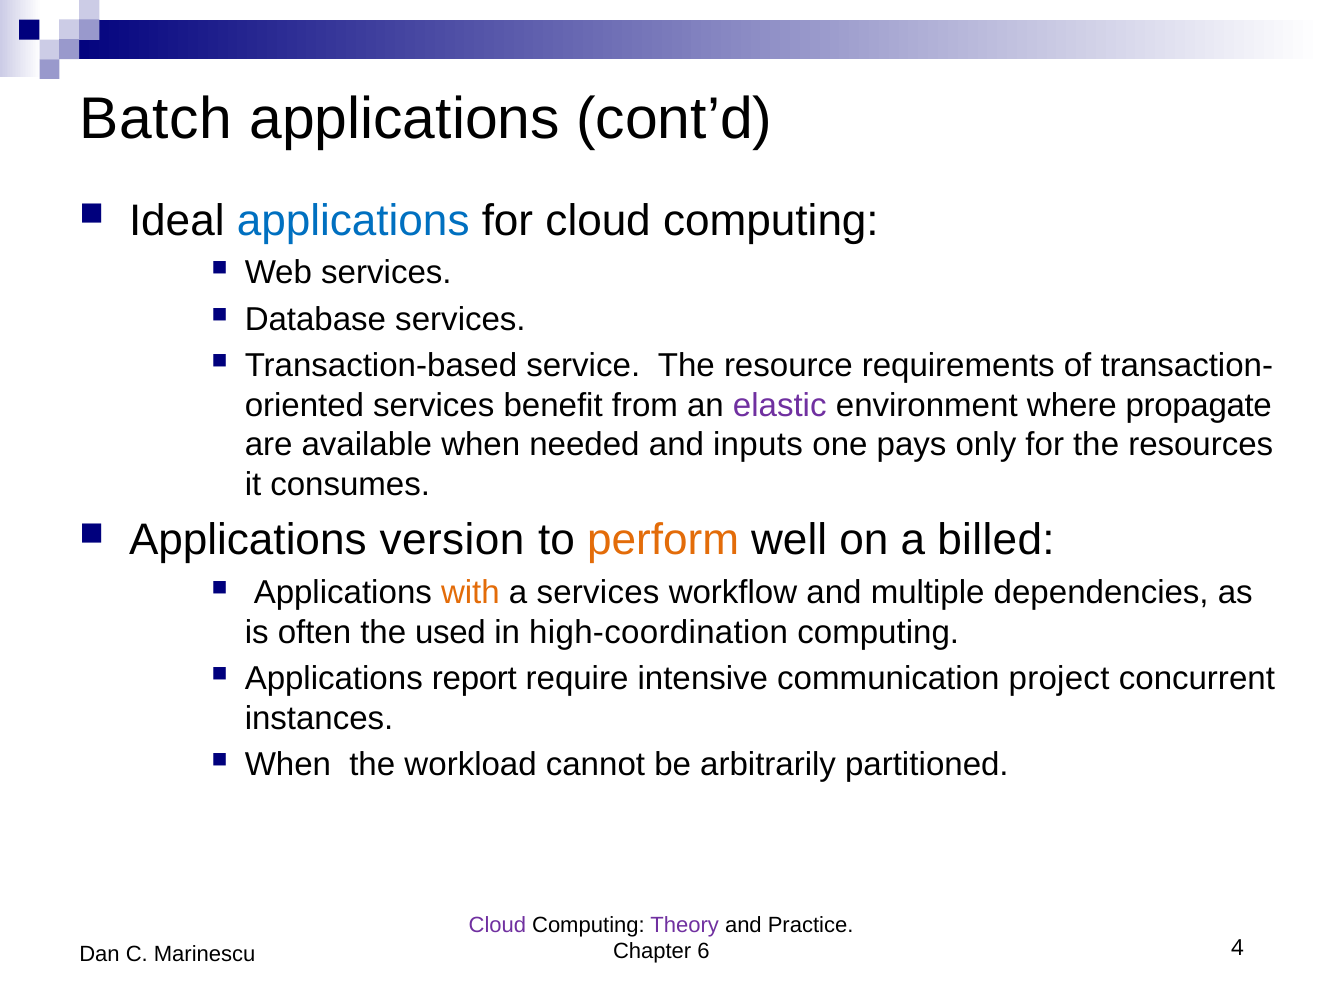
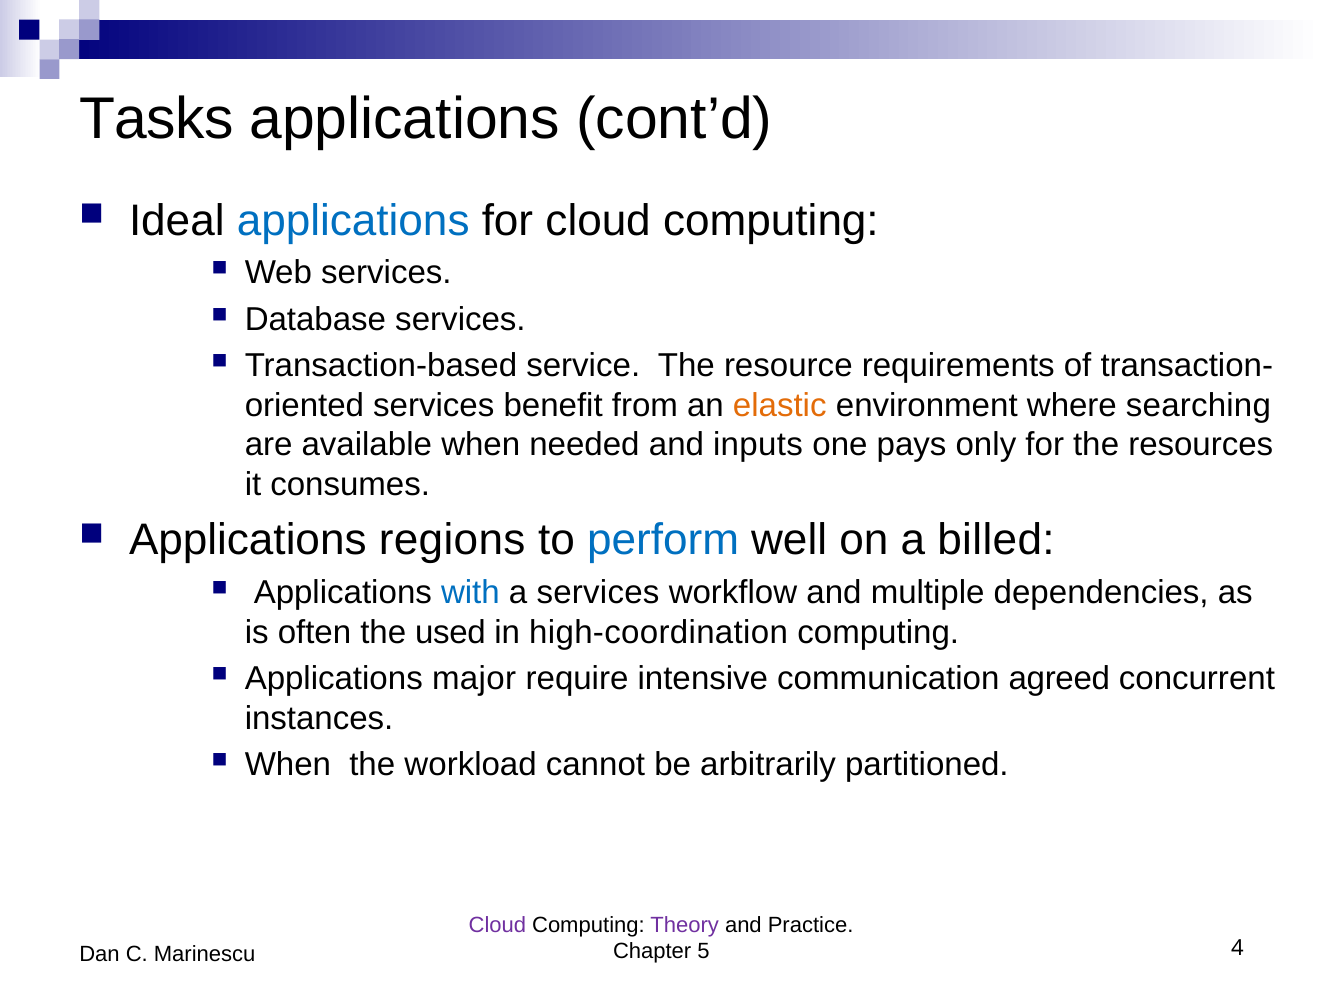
Batch: Batch -> Tasks
elastic colour: purple -> orange
propagate: propagate -> searching
version: version -> regions
perform colour: orange -> blue
with colour: orange -> blue
report: report -> major
project: project -> agreed
6: 6 -> 5
